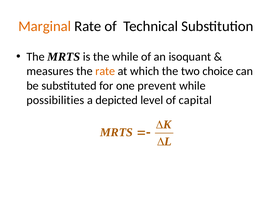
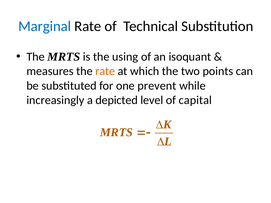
Marginal colour: orange -> blue
the while: while -> using
choice: choice -> points
possibilities: possibilities -> increasingly
